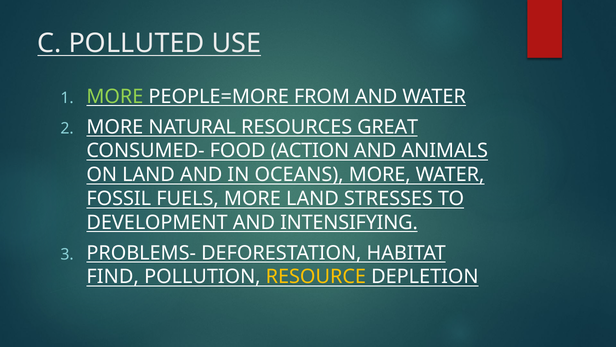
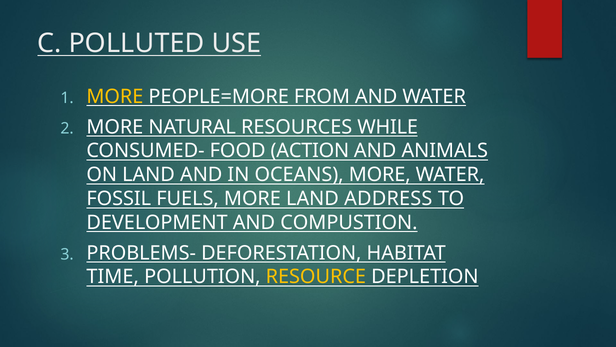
MORE at (115, 96) colour: light green -> yellow
GREAT: GREAT -> WHILE
STRESSES: STRESSES -> ADDRESS
INTENSIFYING: INTENSIFYING -> COMPUSTION
FIND: FIND -> TIME
